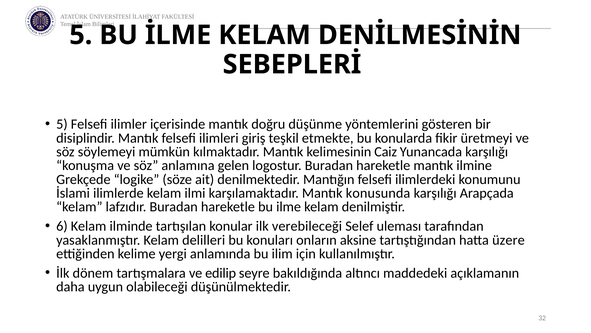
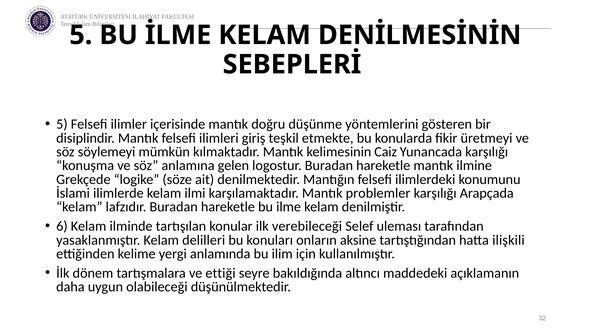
konusunda: konusunda -> problemler
üzere: üzere -> ilişkili
edilip: edilip -> ettiği
